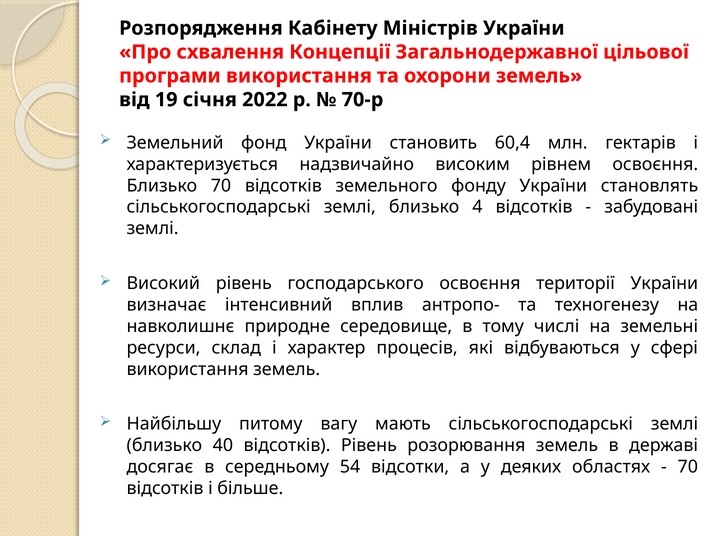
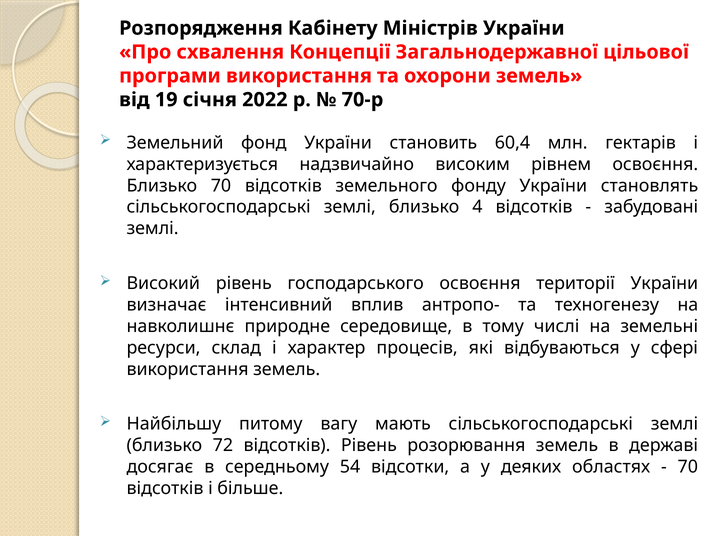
40: 40 -> 72
